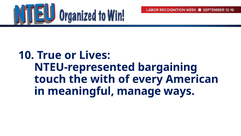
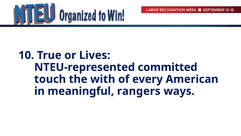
bargaining: bargaining -> committed
manage: manage -> rangers
